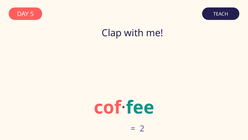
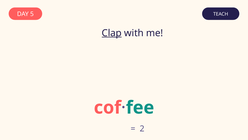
Clap underline: none -> present
